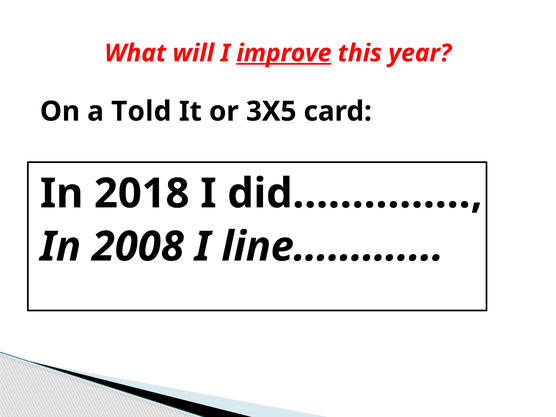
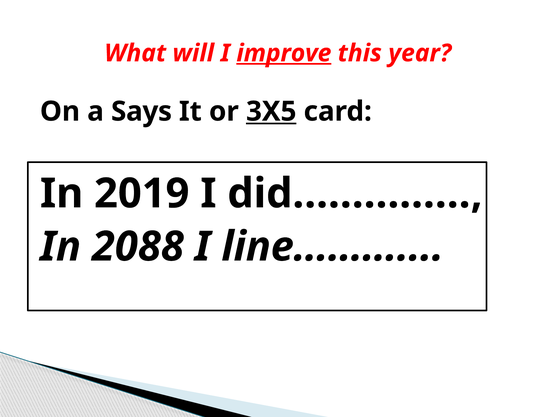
Told: Told -> Says
3X5 underline: none -> present
2018: 2018 -> 2019
2008: 2008 -> 2088
